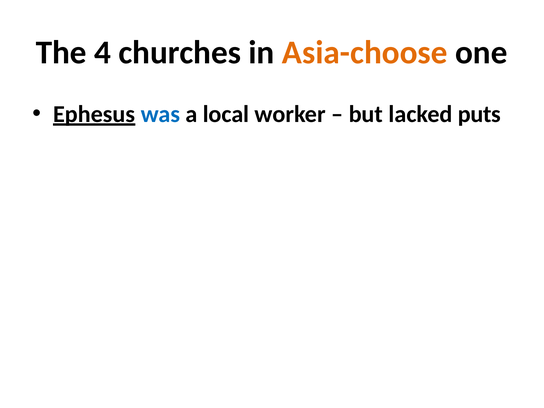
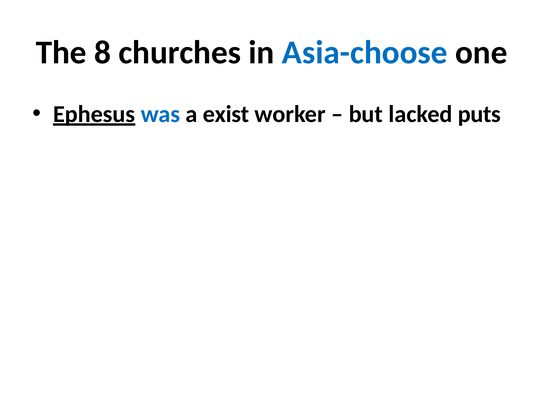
4: 4 -> 8
Asia-choose colour: orange -> blue
local: local -> exist
